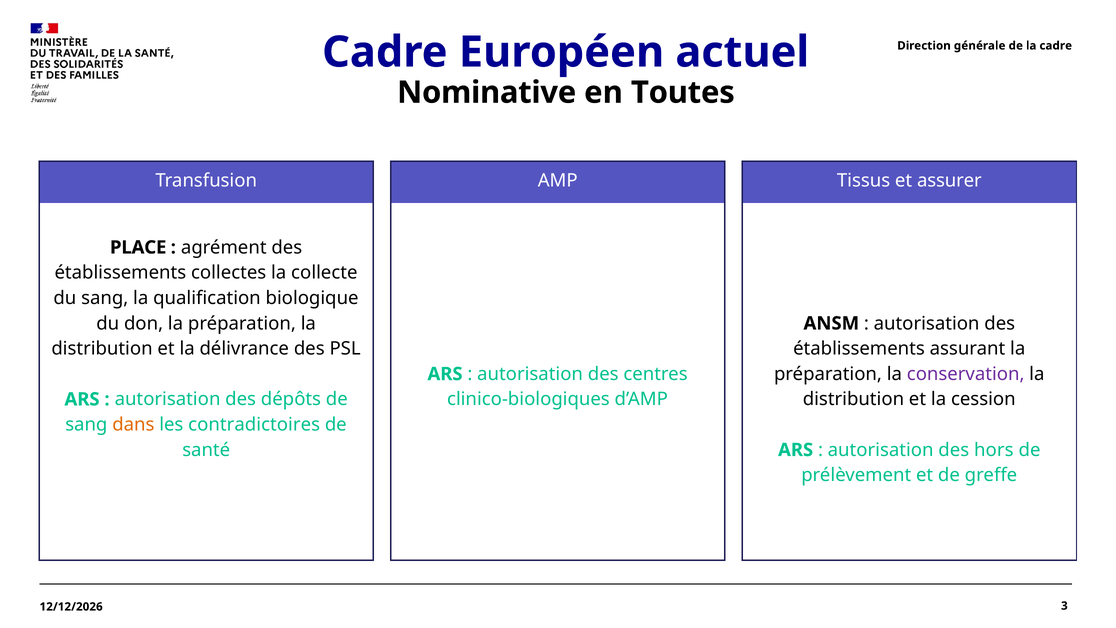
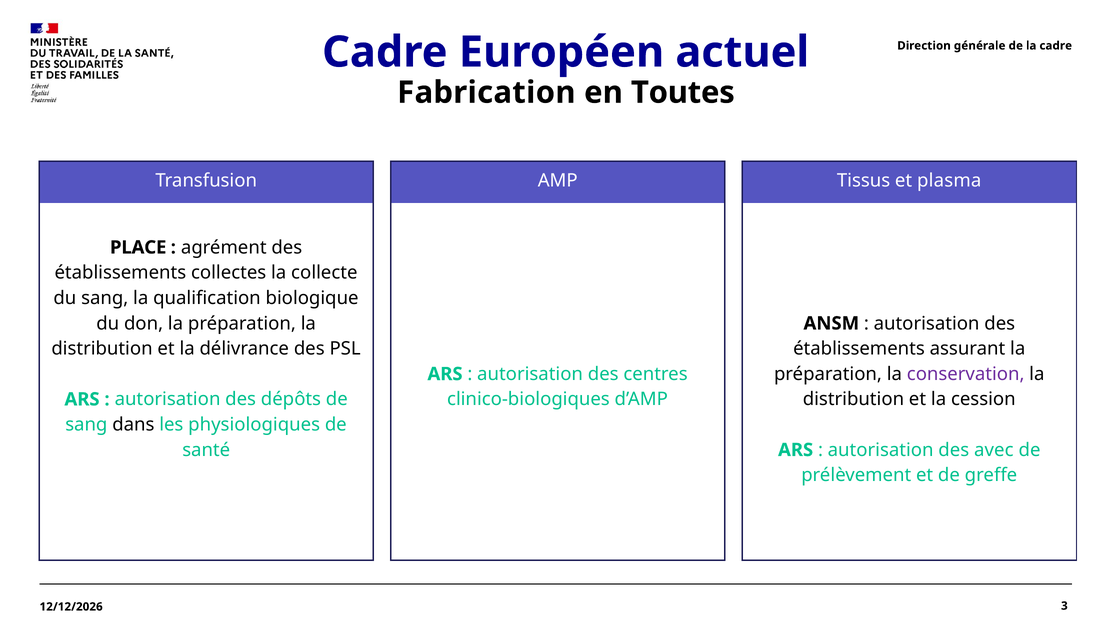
Nominative: Nominative -> Fabrication
assurer: assurer -> plasma
dans colour: orange -> black
contradictoires: contradictoires -> physiologiques
hors: hors -> avec
